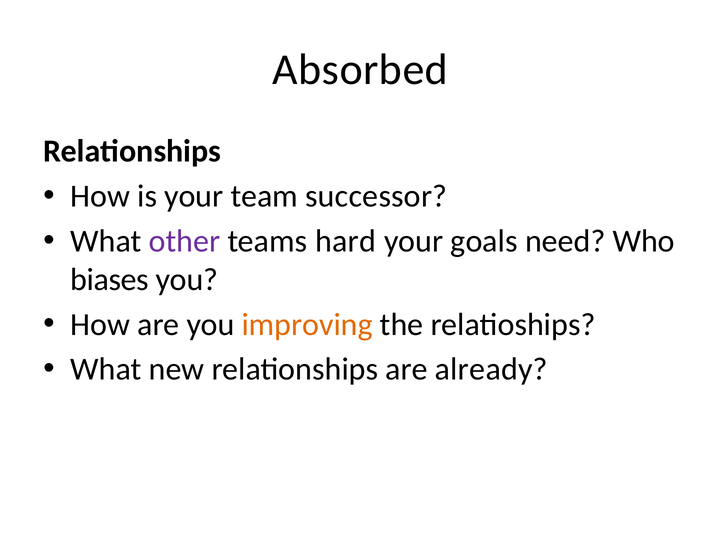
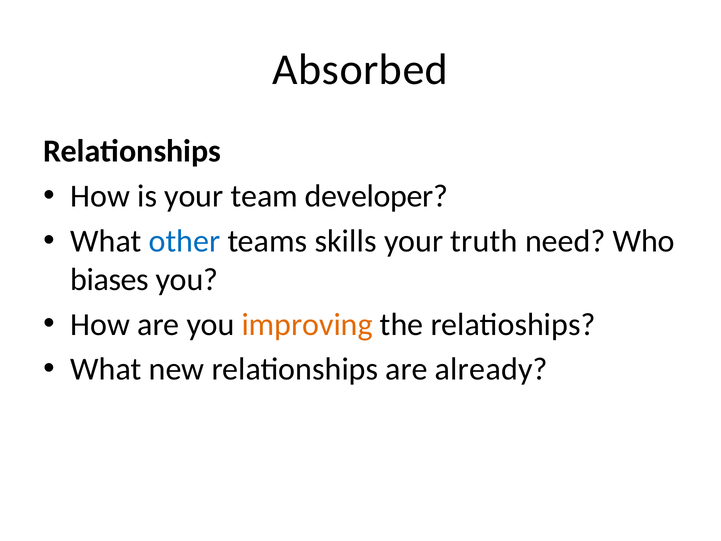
successor: successor -> developer
other colour: purple -> blue
hard: hard -> skills
goals: goals -> truth
